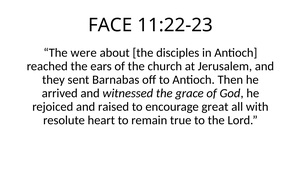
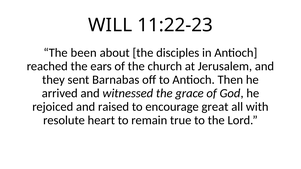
FACE: FACE -> WILL
were: were -> been
